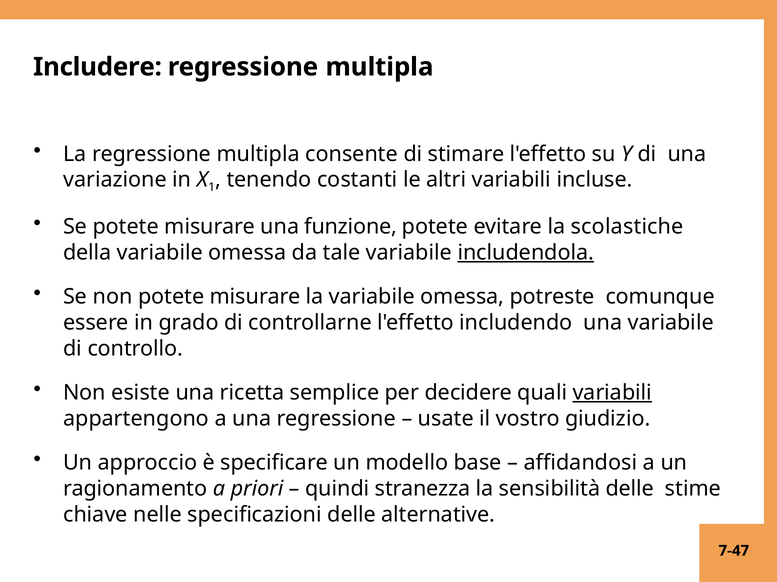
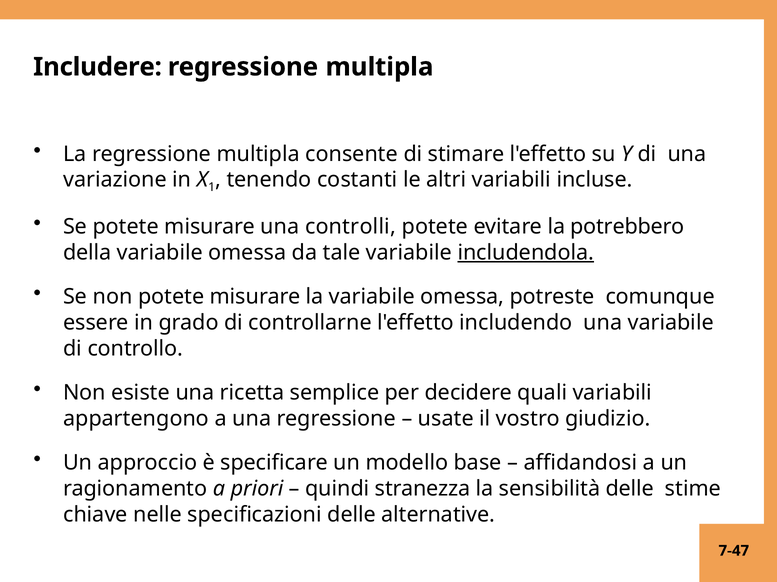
funzione: funzione -> controlli
scolastiche: scolastiche -> potrebbero
variabili at (612, 393) underline: present -> none
